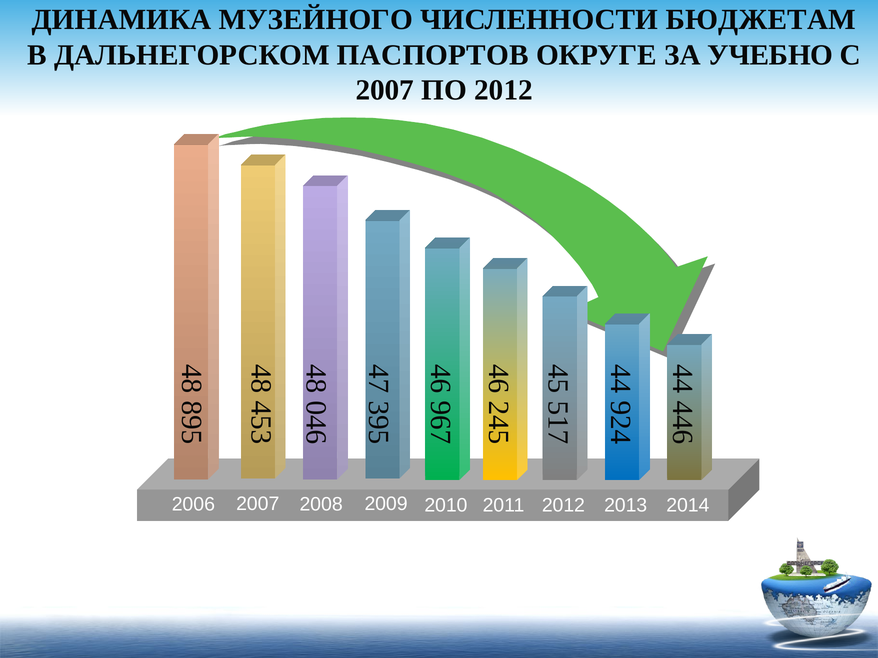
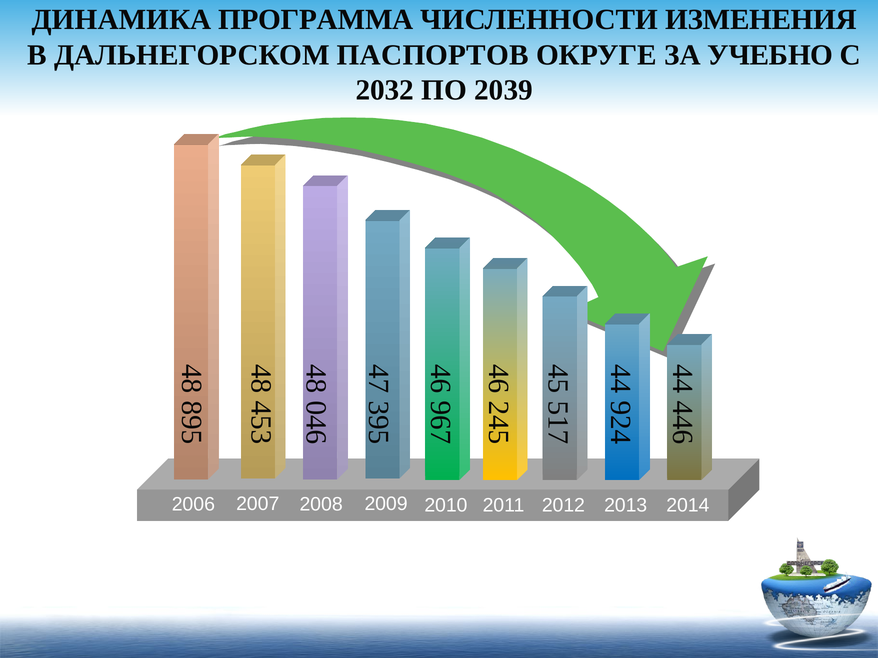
МУЗЕЙНОГО: МУЗЕЙНОГО -> ПРОГРАММА
БЮДЖЕТАМ: БЮДЖЕТАМ -> ИЗМЕНЕНИЯ
2007 at (385, 90): 2007 -> 2032
ПО 2012: 2012 -> 2039
